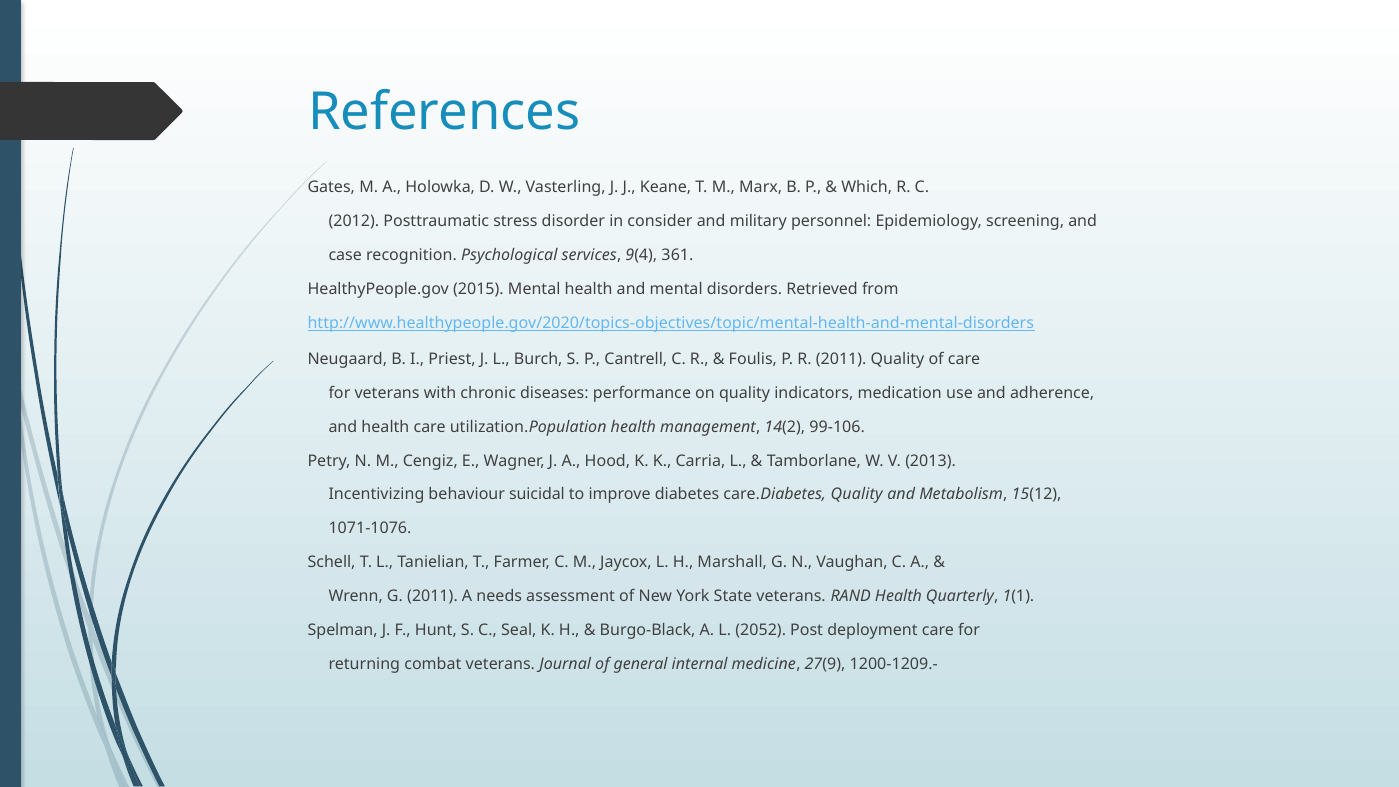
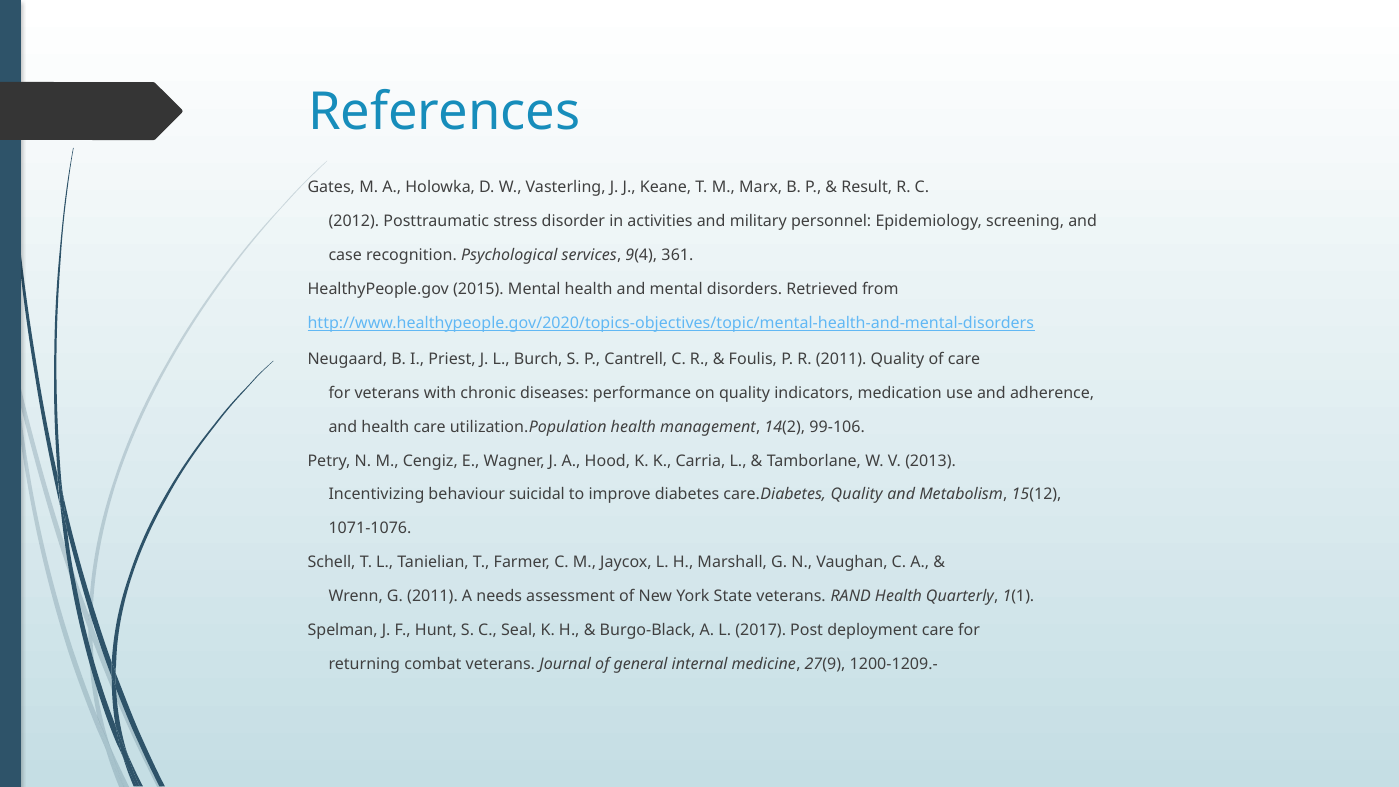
Which: Which -> Result
consider: consider -> activities
2052: 2052 -> 2017
